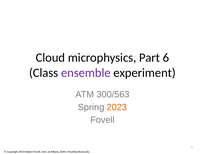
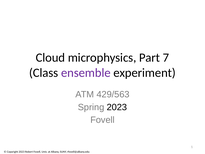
6: 6 -> 7
300/563: 300/563 -> 429/563
2023 at (117, 107) colour: orange -> black
